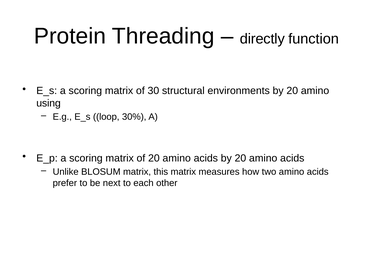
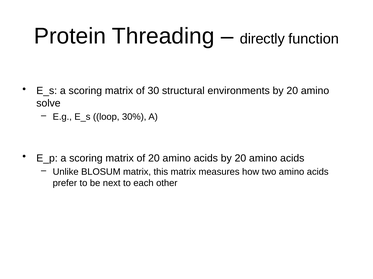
using: using -> solve
